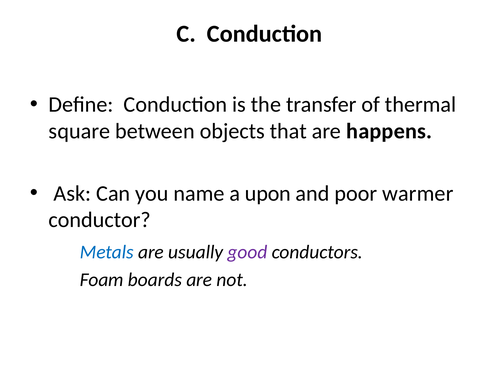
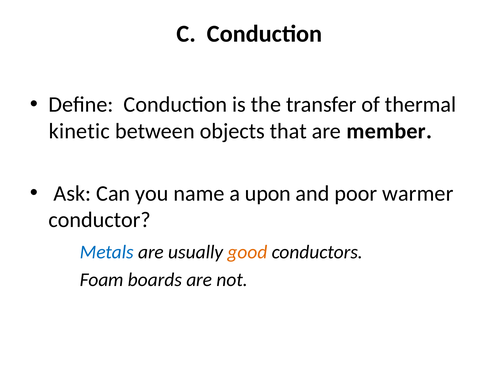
square: square -> kinetic
happens: happens -> member
good colour: purple -> orange
